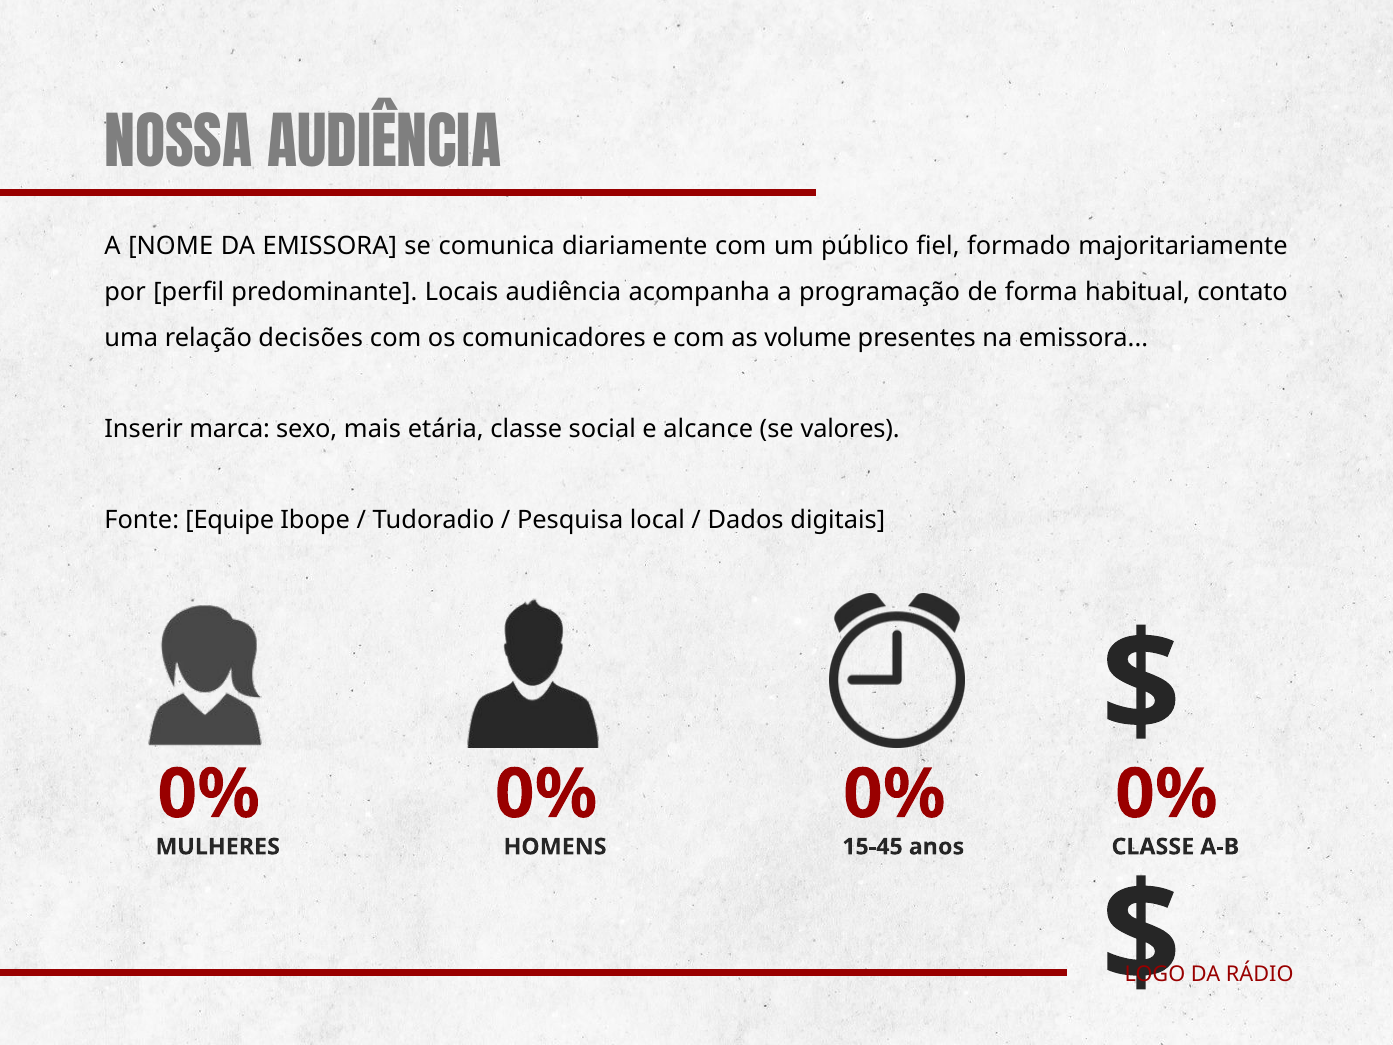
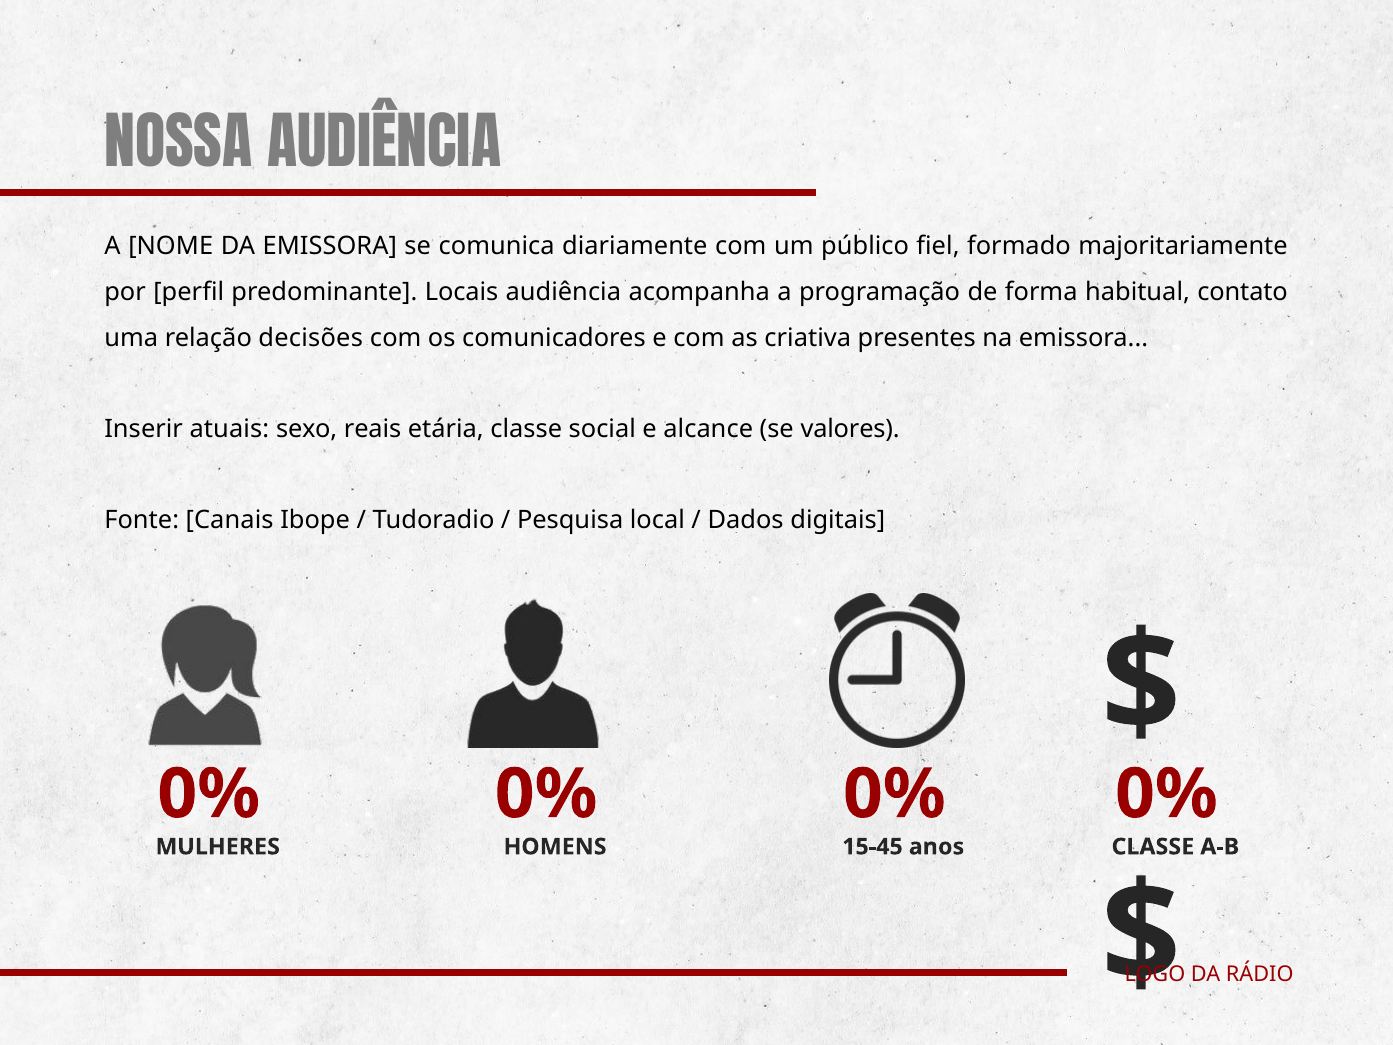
volume: volume -> criativa
marca: marca -> atuais
mais: mais -> reais
Equipe: Equipe -> Canais
